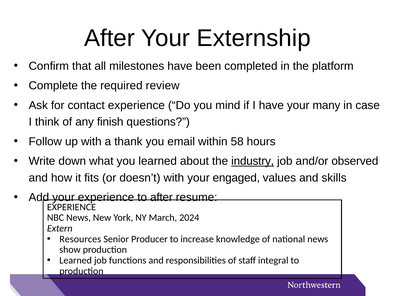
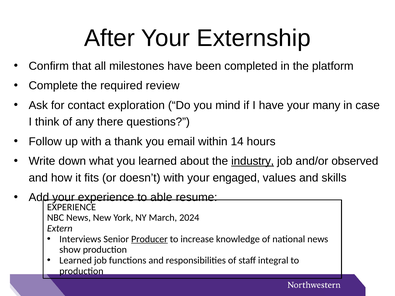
contact experience: experience -> exploration
finish: finish -> there
58: 58 -> 14
to after: after -> able
Resources: Resources -> Interviews
Producer underline: none -> present
